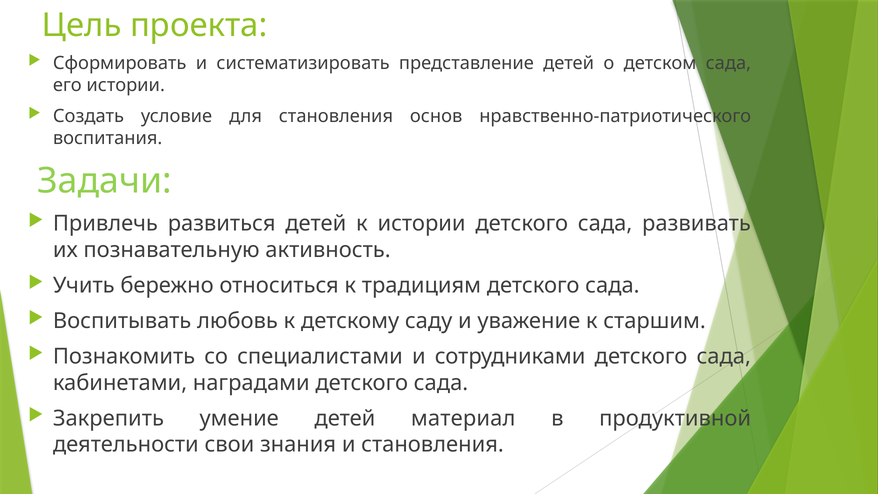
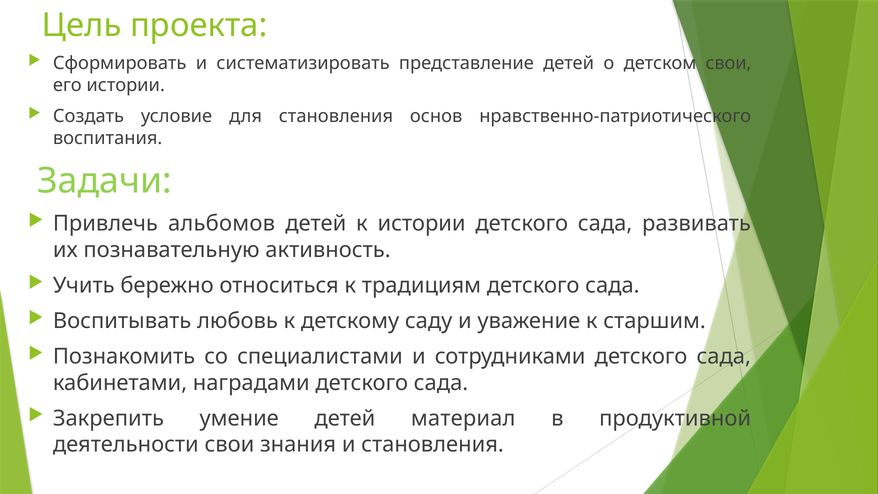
детском сада: сада -> свои
развиться: развиться -> альбомов
